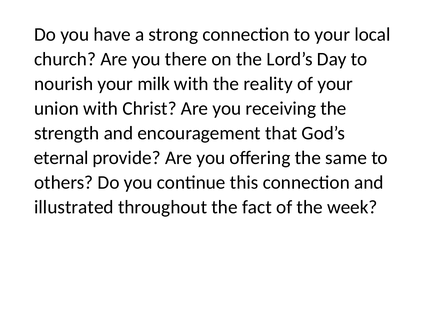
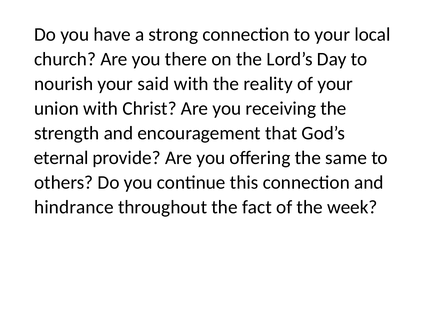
milk: milk -> said
illustrated: illustrated -> hindrance
